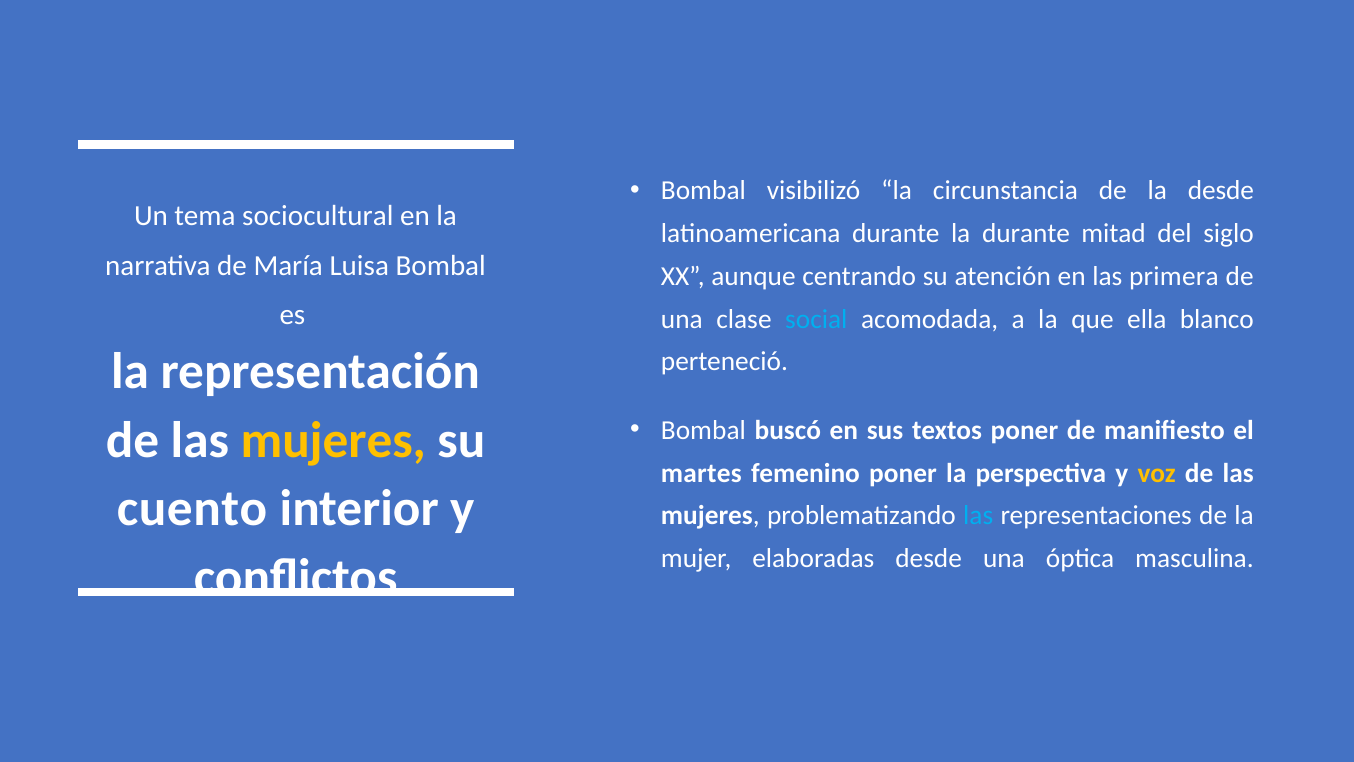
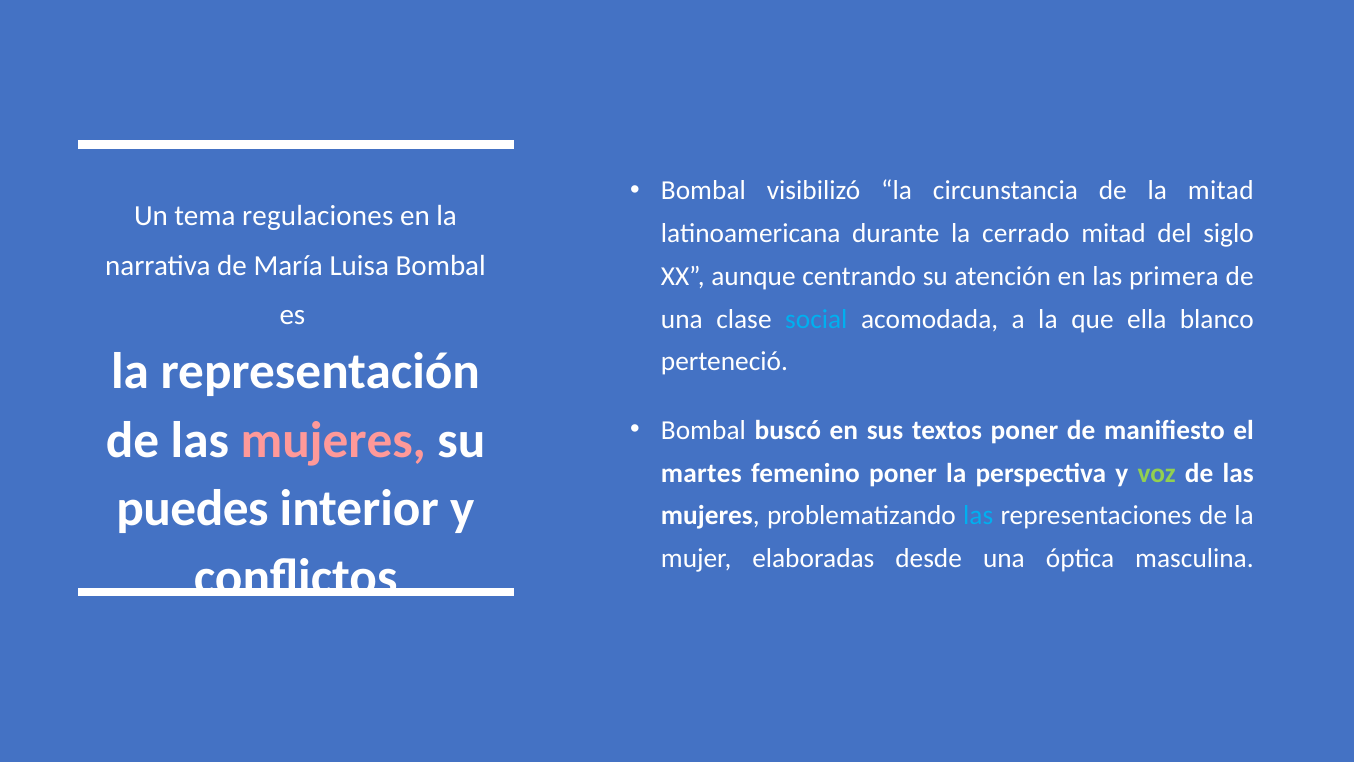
la desde: desde -> mitad
sociocultural: sociocultural -> regulaciones
la durante: durante -> cerrado
mujeres at (333, 440) colour: yellow -> pink
voz colour: yellow -> light green
cuento: cuento -> puedes
